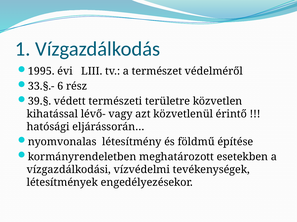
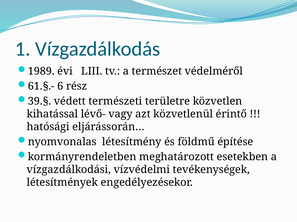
1995: 1995 -> 1989
33.§.-: 33.§.- -> 61.§.-
